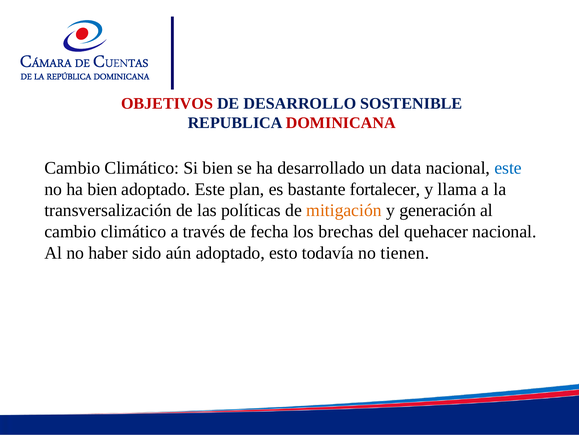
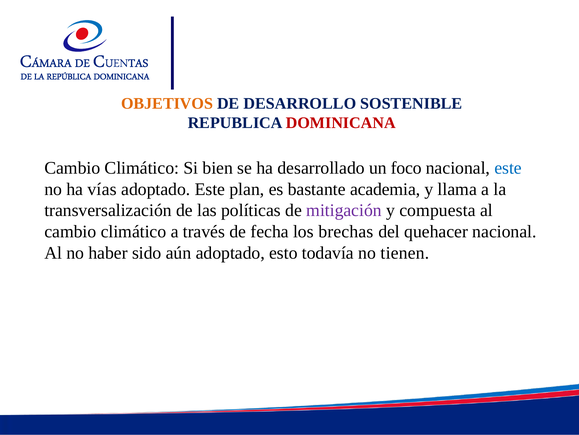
OBJETIVOS colour: red -> orange
data: data -> foco
ha bien: bien -> vías
fortalecer: fortalecer -> academia
mitigación colour: orange -> purple
generación: generación -> compuesta
